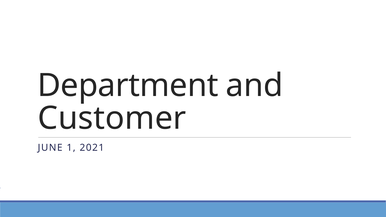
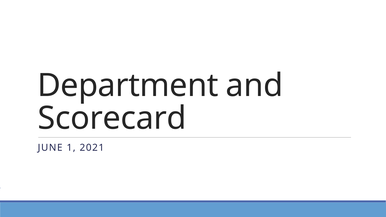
Customer: Customer -> Scorecard
